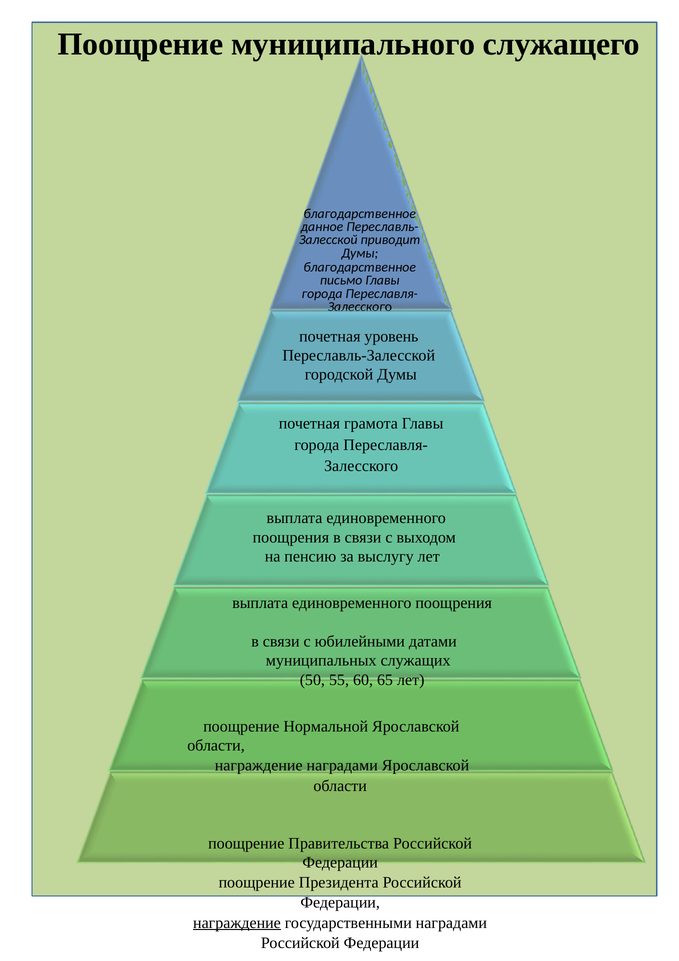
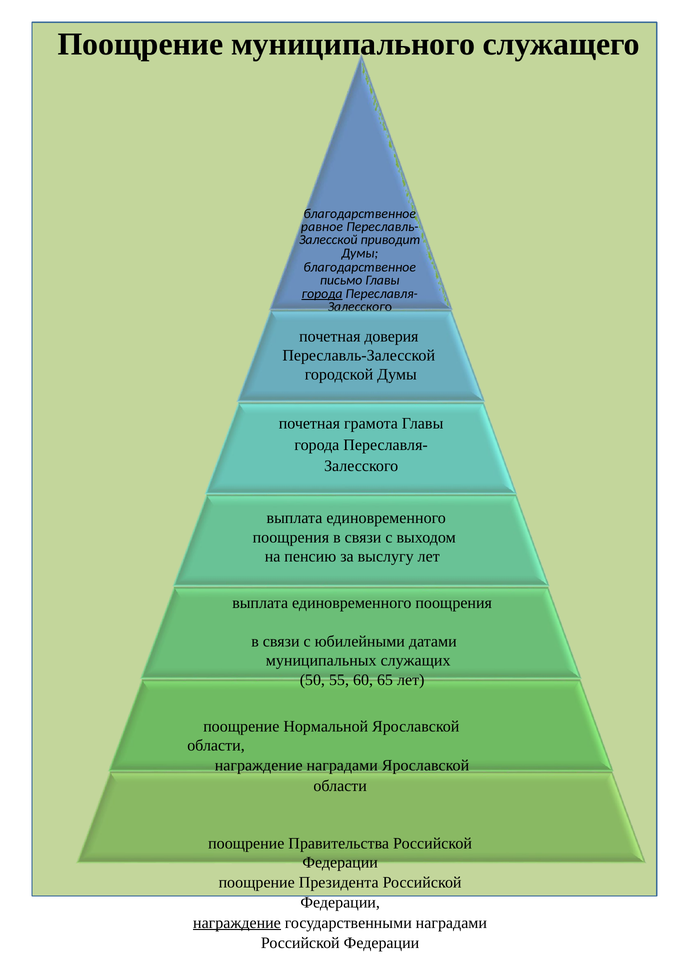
данное: данное -> равное
города at (322, 294) underline: none -> present
уровень: уровень -> доверия
